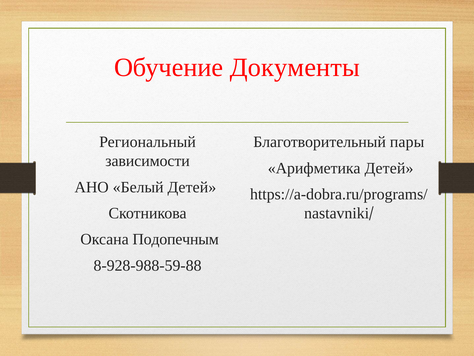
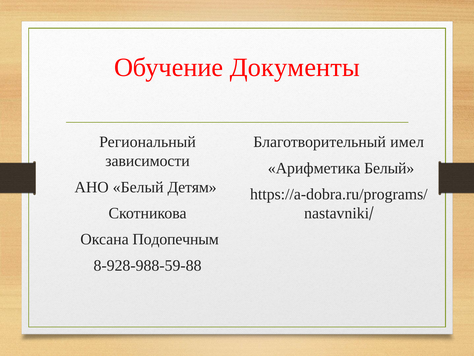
пары: пары -> имел
Арифметика Детей: Детей -> Белый
Белый Детей: Детей -> Детям
